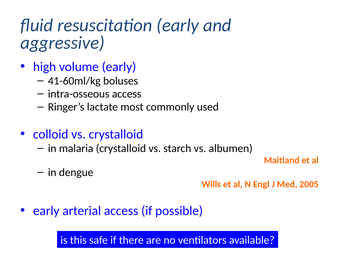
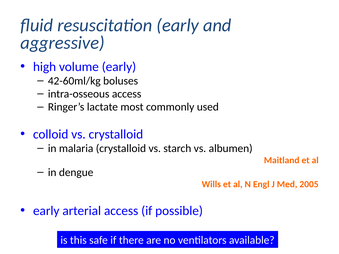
41-60ml/kg: 41-60ml/kg -> 42-60ml/kg
